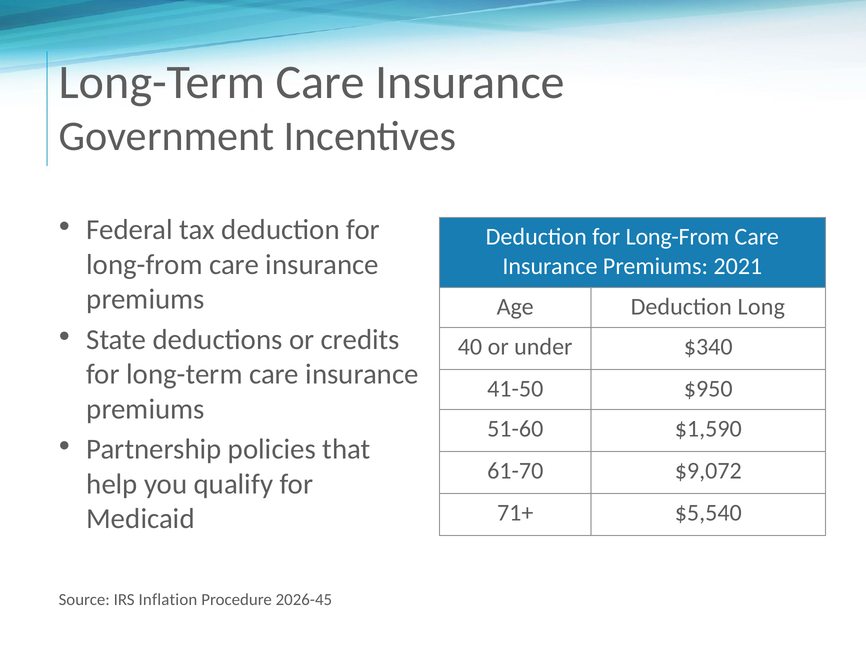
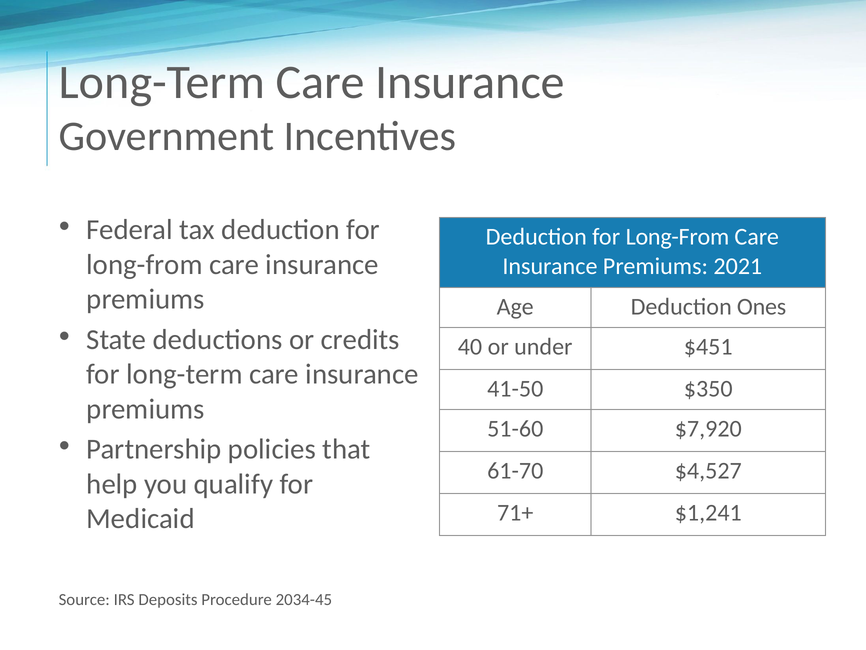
Long: Long -> Ones
$340: $340 -> $451
$950: $950 -> $350
$1,590: $1,590 -> $7,920
$9,072: $9,072 -> $4,527
$5,540: $5,540 -> $1,241
Inflation: Inflation -> Deposits
2026-45: 2026-45 -> 2034-45
